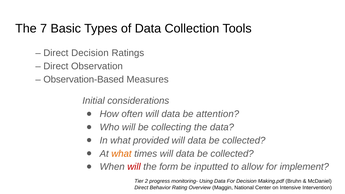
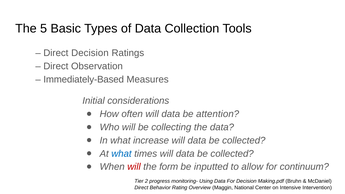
7: 7 -> 5
Observation-Based: Observation-Based -> Immediately-Based
provided: provided -> increase
what at (121, 154) colour: orange -> blue
implement: implement -> continuum
